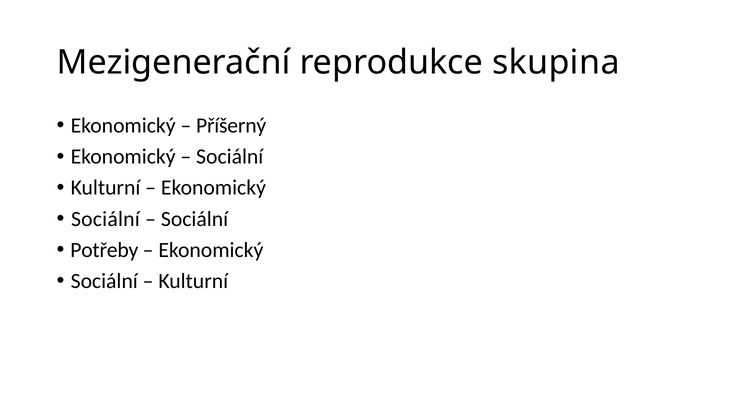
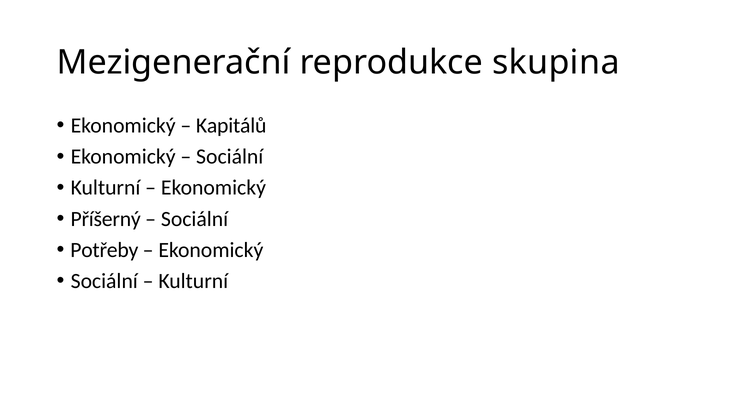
Příšerný: Příšerný -> Kapitálů
Sociální at (105, 219): Sociální -> Příšerný
